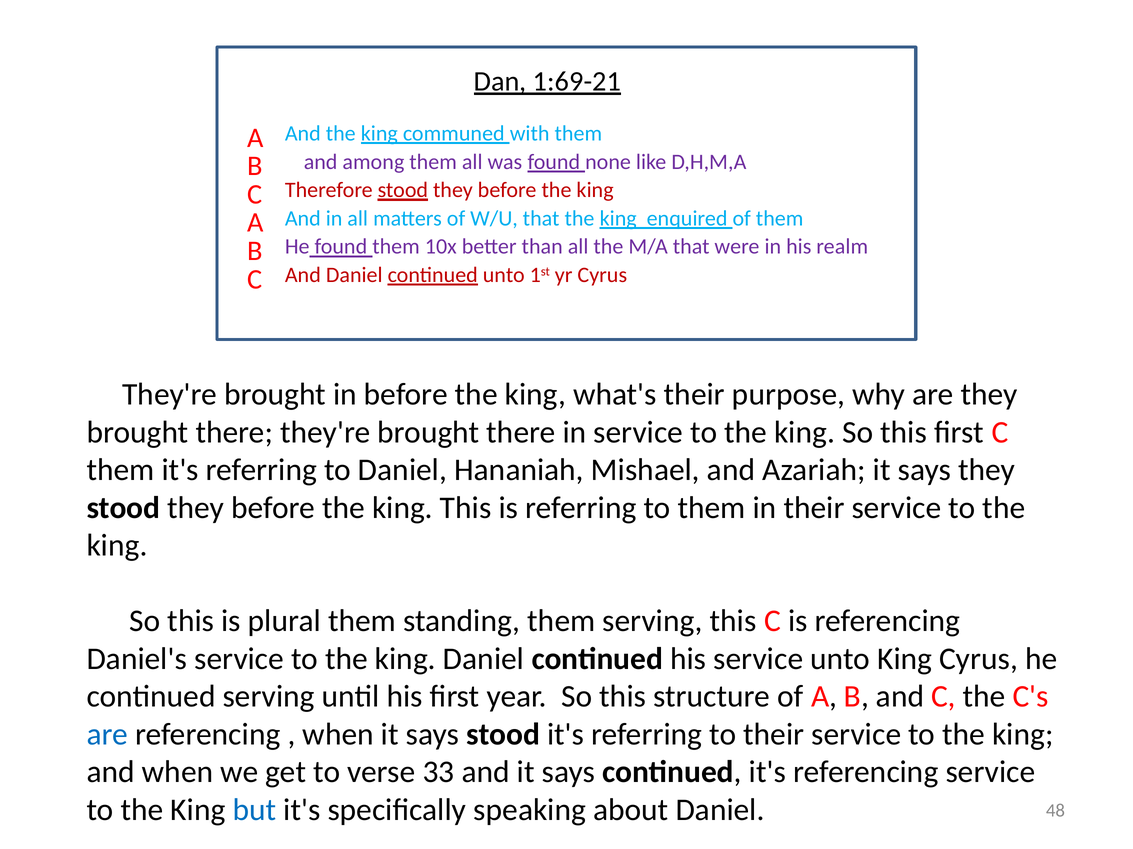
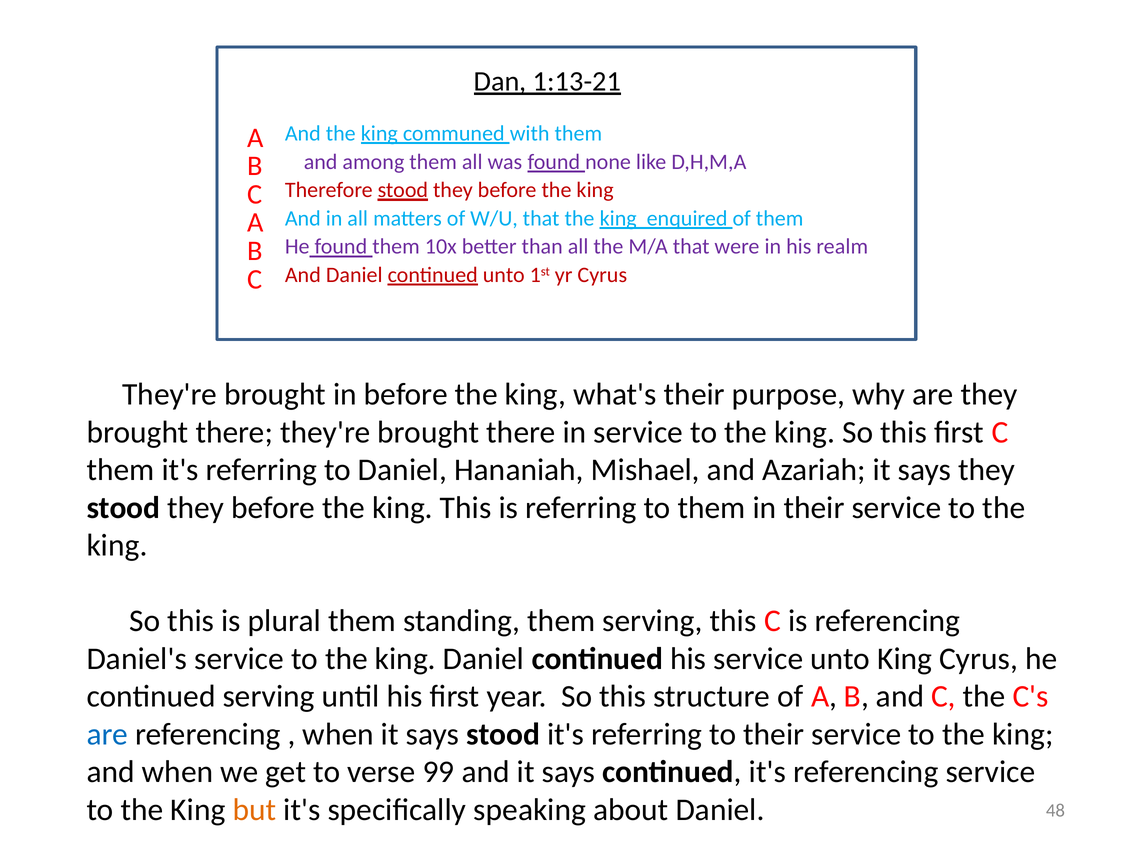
1:69-21: 1:69-21 -> 1:13-21
33: 33 -> 99
but colour: blue -> orange
